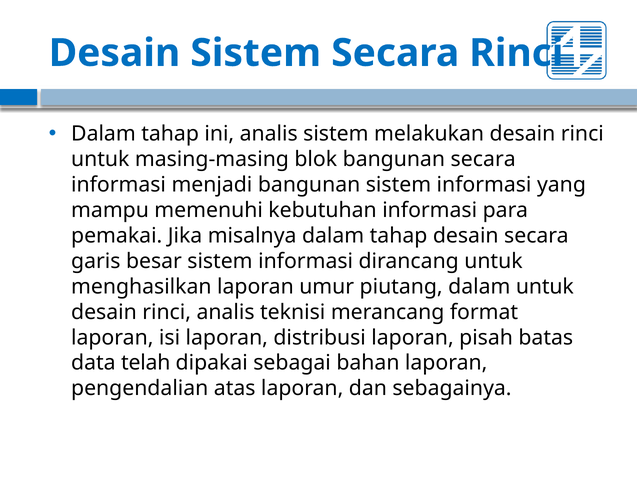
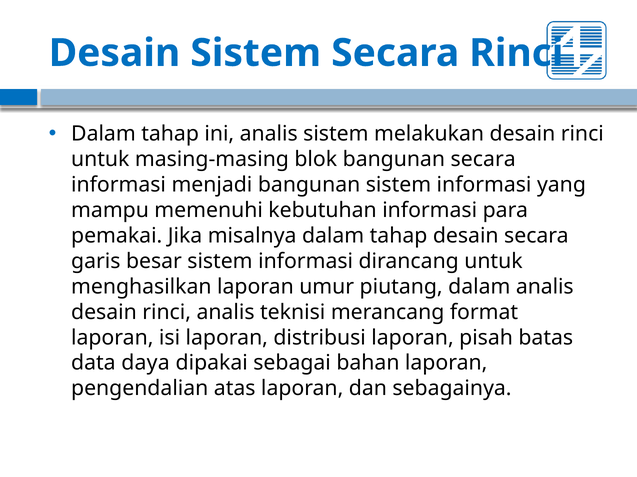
dalam untuk: untuk -> analis
telah: telah -> daya
